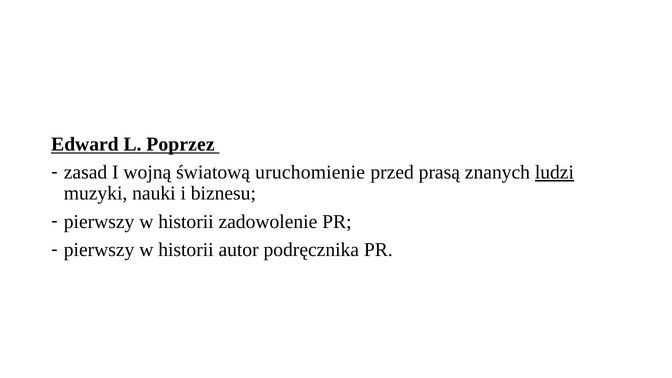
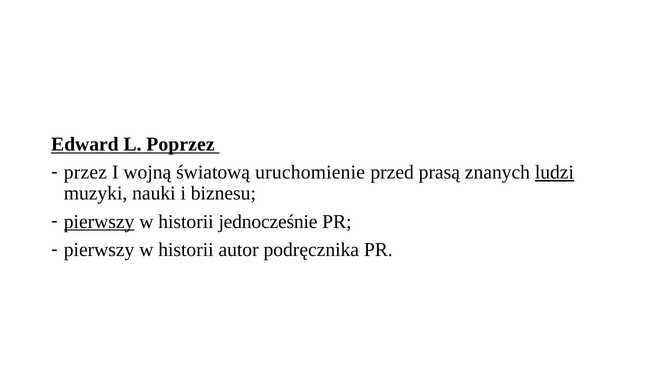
zasad: zasad -> przez
pierwszy at (99, 222) underline: none -> present
zadowolenie: zadowolenie -> jednocześnie
